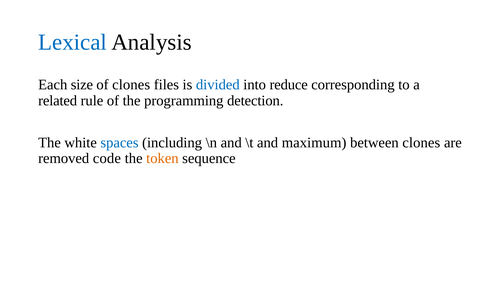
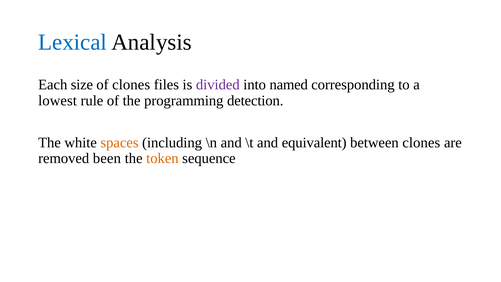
divided colour: blue -> purple
reduce: reduce -> named
related: related -> lowest
spaces colour: blue -> orange
maximum: maximum -> equivalent
code: code -> been
